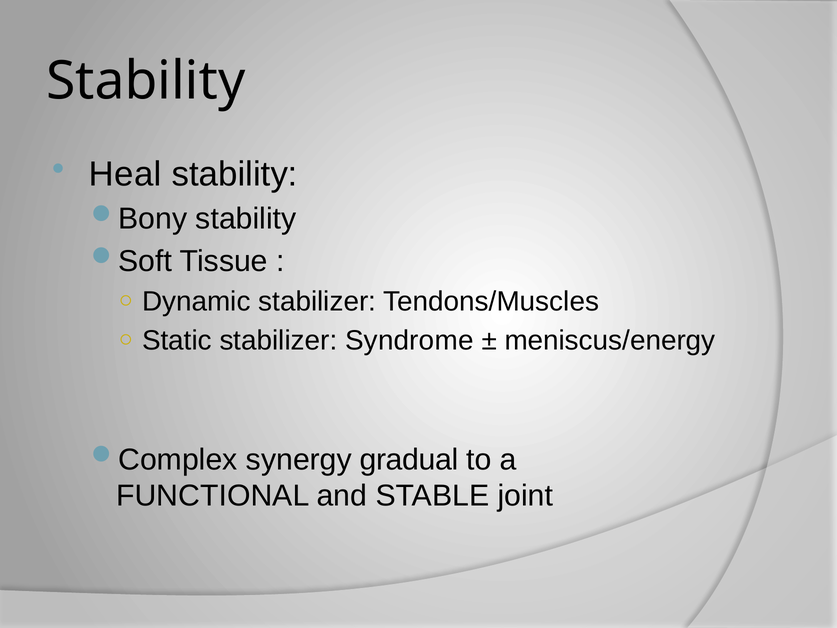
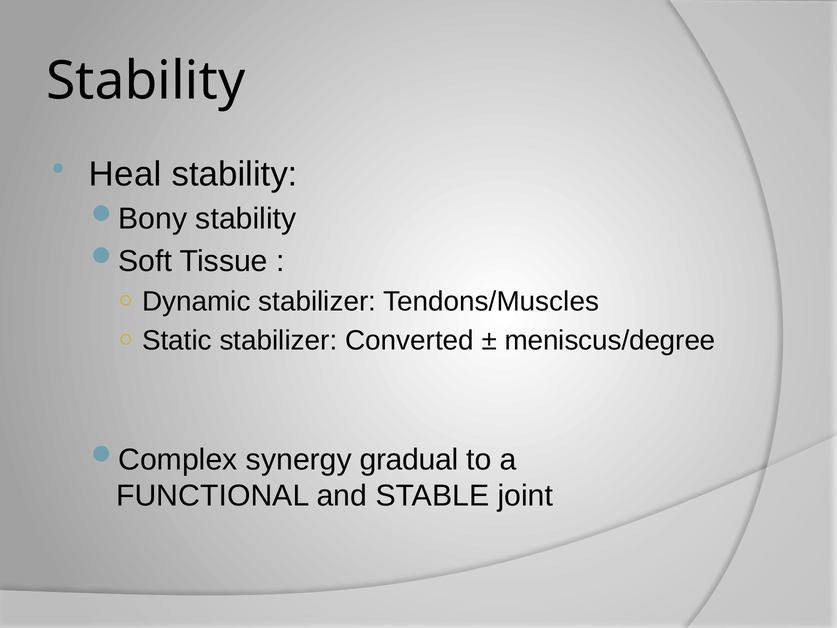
Syndrome: Syndrome -> Converted
meniscus/energy: meniscus/energy -> meniscus/degree
